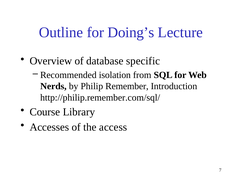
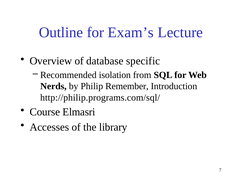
Doing’s: Doing’s -> Exam’s
http://philip.remember.com/sql/: http://philip.remember.com/sql/ -> http://philip.programs.com/sql/
Library: Library -> Elmasri
access: access -> library
